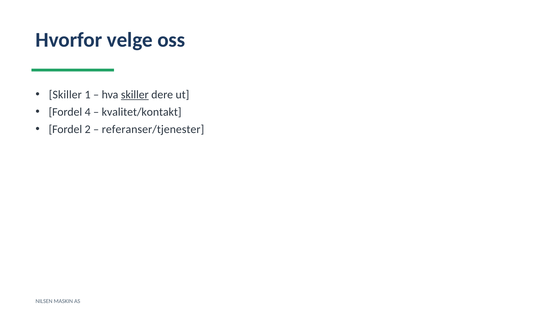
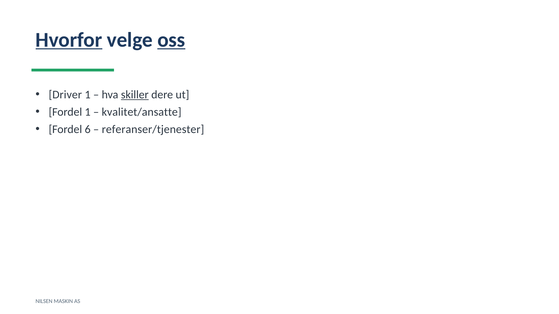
Hvorfor underline: none -> present
oss underline: none -> present
Skiller at (65, 95): Skiller -> Driver
Fordel 4: 4 -> 1
kvalitet/kontakt: kvalitet/kontakt -> kvalitet/ansatte
2: 2 -> 6
